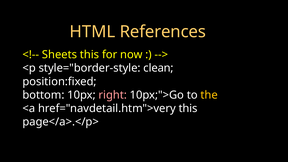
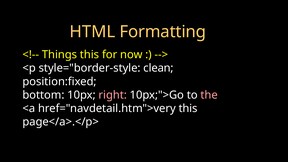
References: References -> Formatting
Sheets: Sheets -> Things
the colour: yellow -> pink
